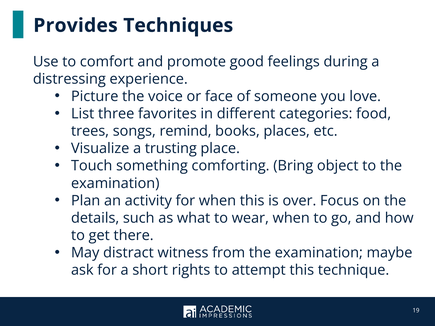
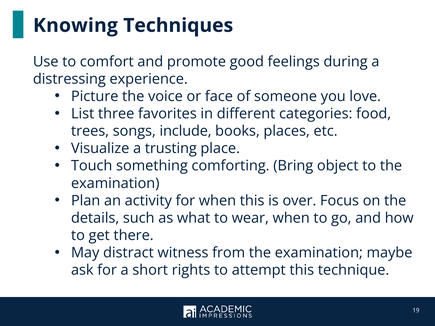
Provides: Provides -> Knowing
remind: remind -> include
